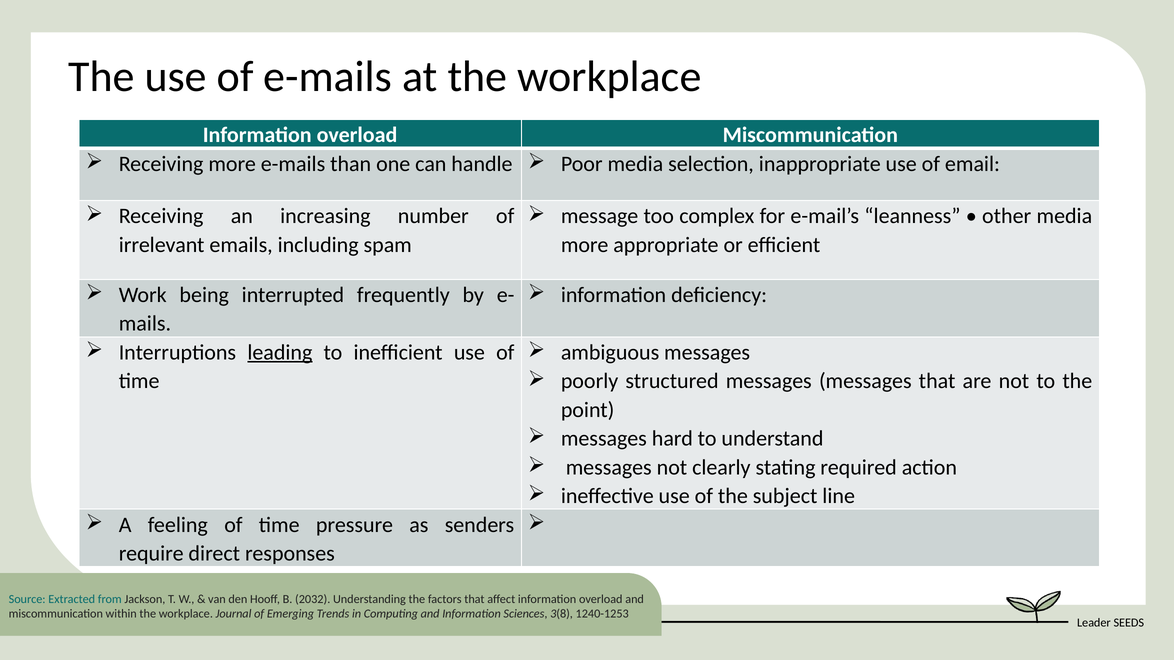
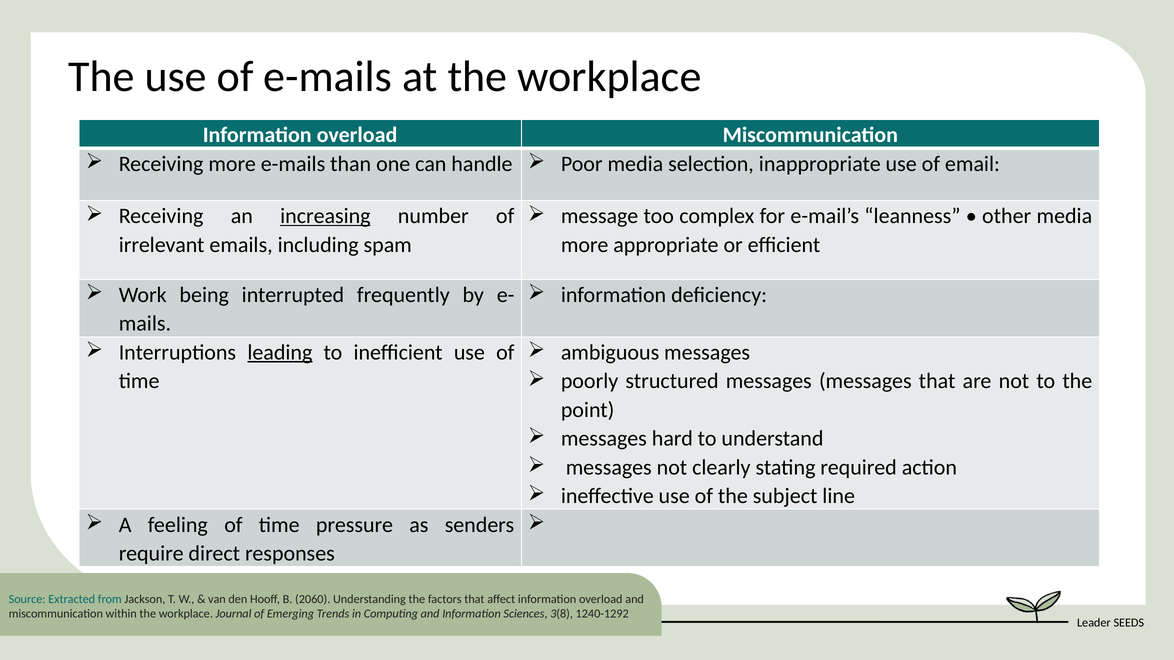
increasing underline: none -> present
2032: 2032 -> 2060
1240-1253: 1240-1253 -> 1240-1292
